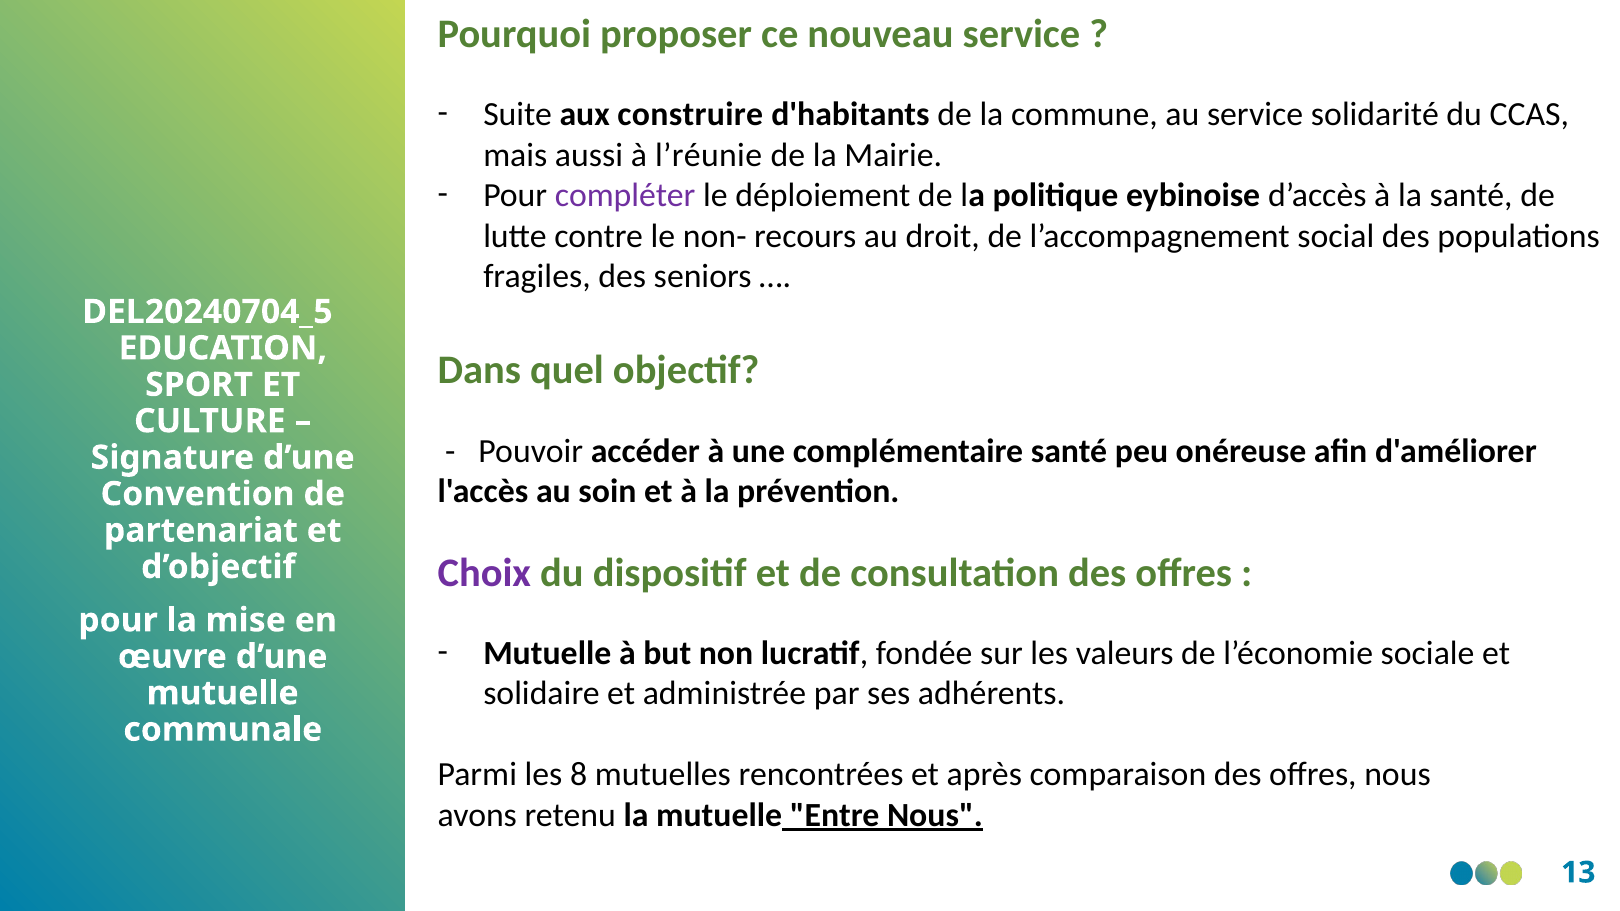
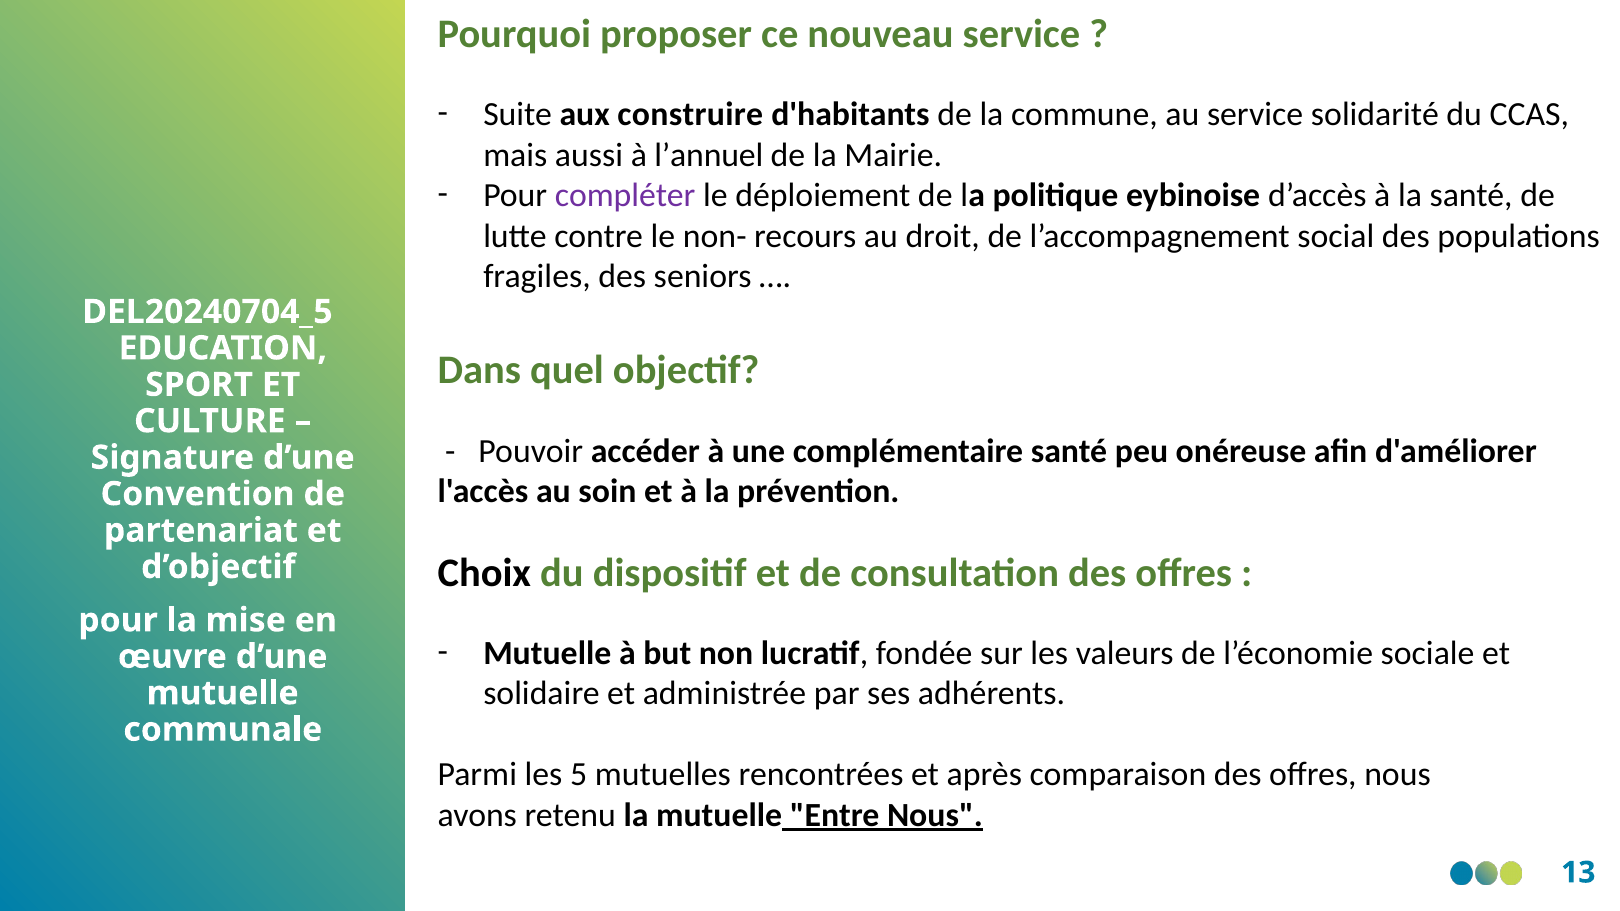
l’réunie: l’réunie -> l’annuel
Choix colour: purple -> black
8: 8 -> 5
